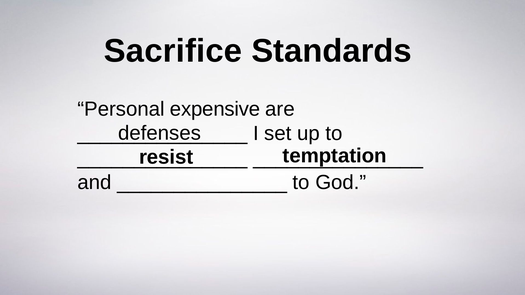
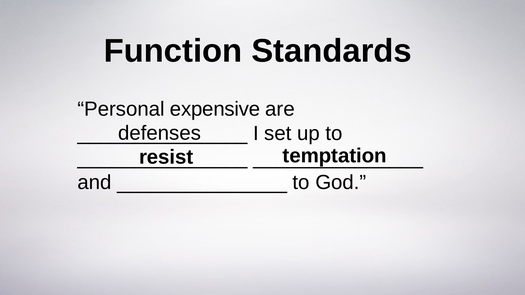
Sacrifice: Sacrifice -> Function
